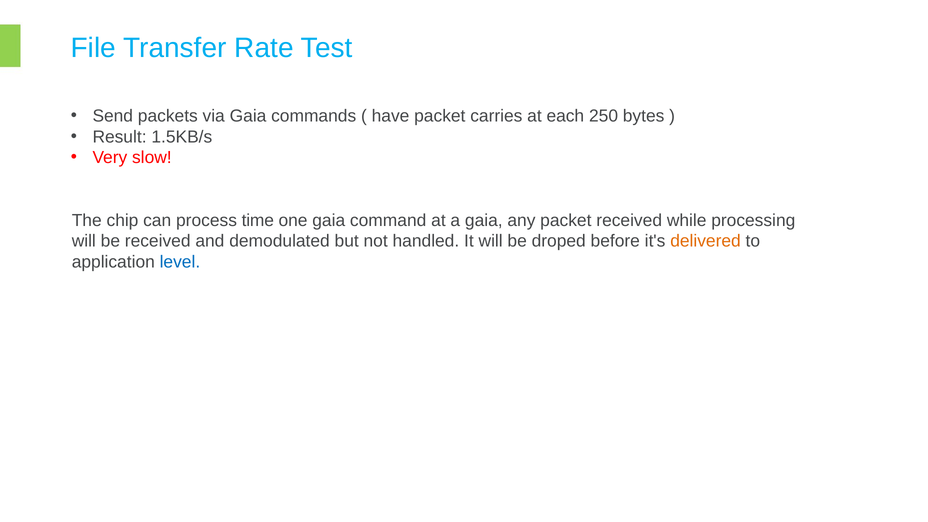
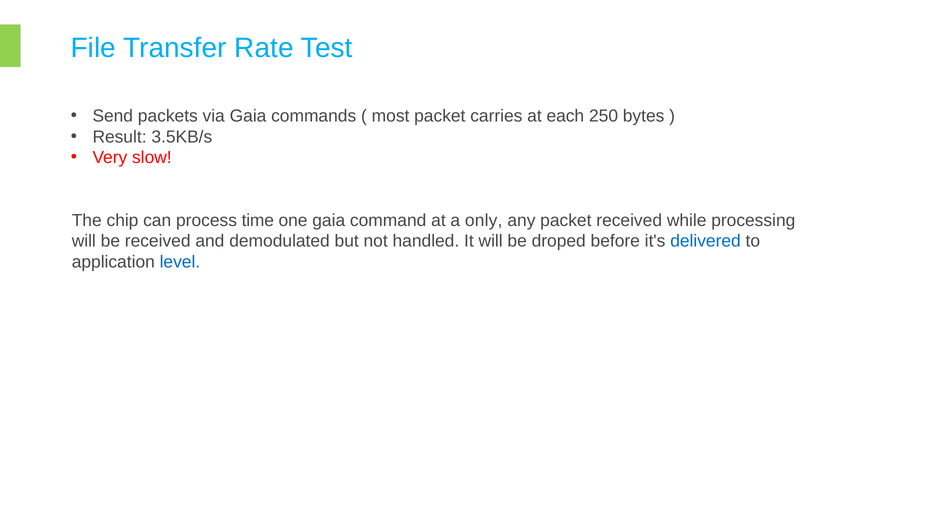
have: have -> most
1.5KB/s: 1.5KB/s -> 3.5KB/s
a gaia: gaia -> only
delivered colour: orange -> blue
